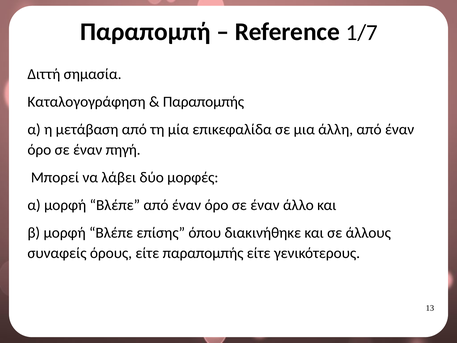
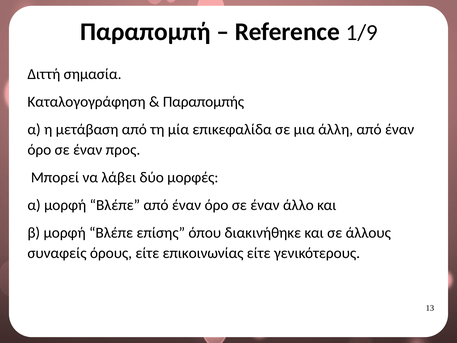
1/7: 1/7 -> 1/9
πηγή: πηγή -> προς
είτε παραπομπής: παραπομπής -> επικοινωνίας
